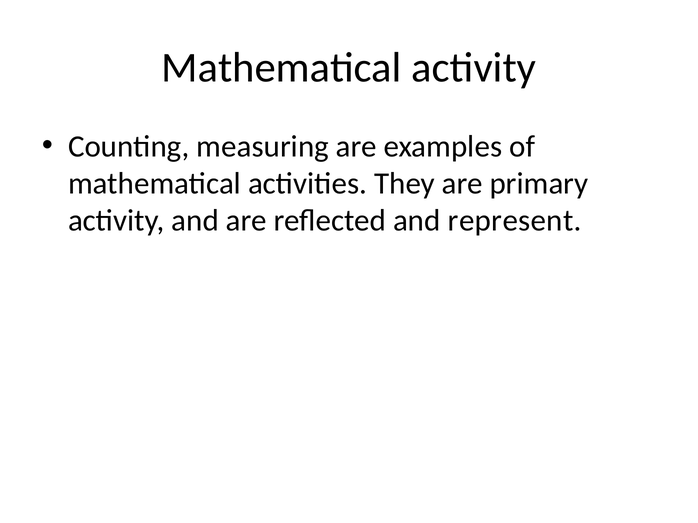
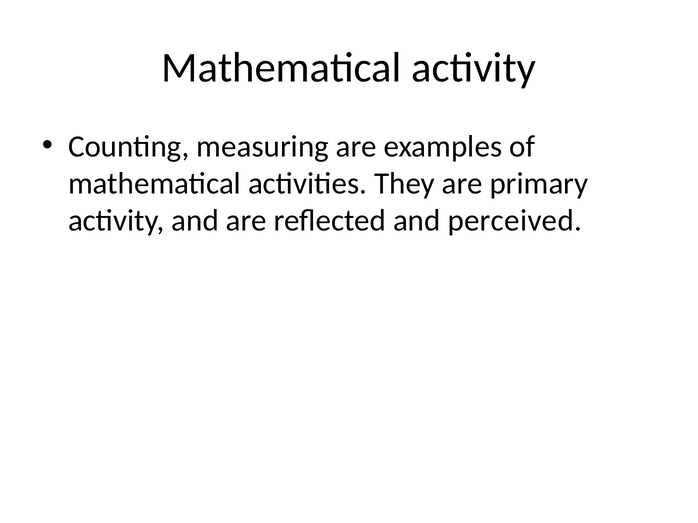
represent: represent -> perceived
